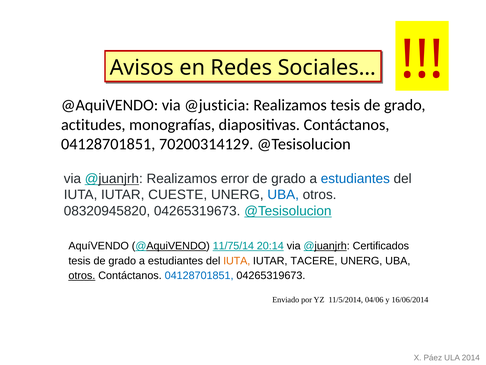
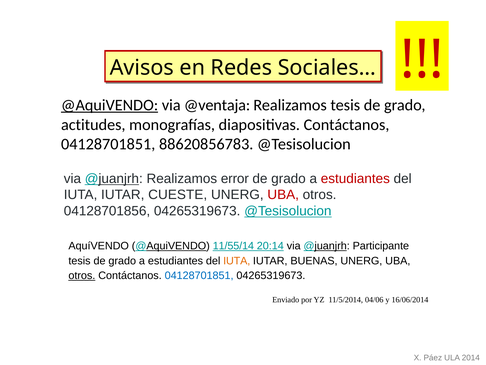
@AquiVENDO at (110, 105) underline: none -> present
@justicia: @justicia -> @ventaja
70200314129: 70200314129 -> 88620856783
estudiantes at (355, 178) colour: blue -> red
UBA at (283, 195) colour: blue -> red
08320945820: 08320945820 -> 04128701856
11/75/14: 11/75/14 -> 11/55/14
Certificados: Certificados -> Participante
TACERE: TACERE -> BUENAS
